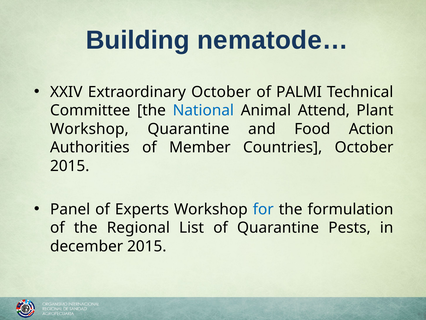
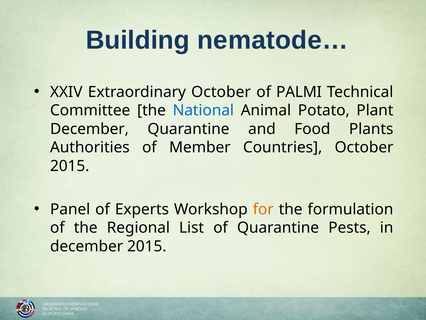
Attend: Attend -> Potato
Workshop at (89, 129): Workshop -> December
Action: Action -> Plants
for colour: blue -> orange
